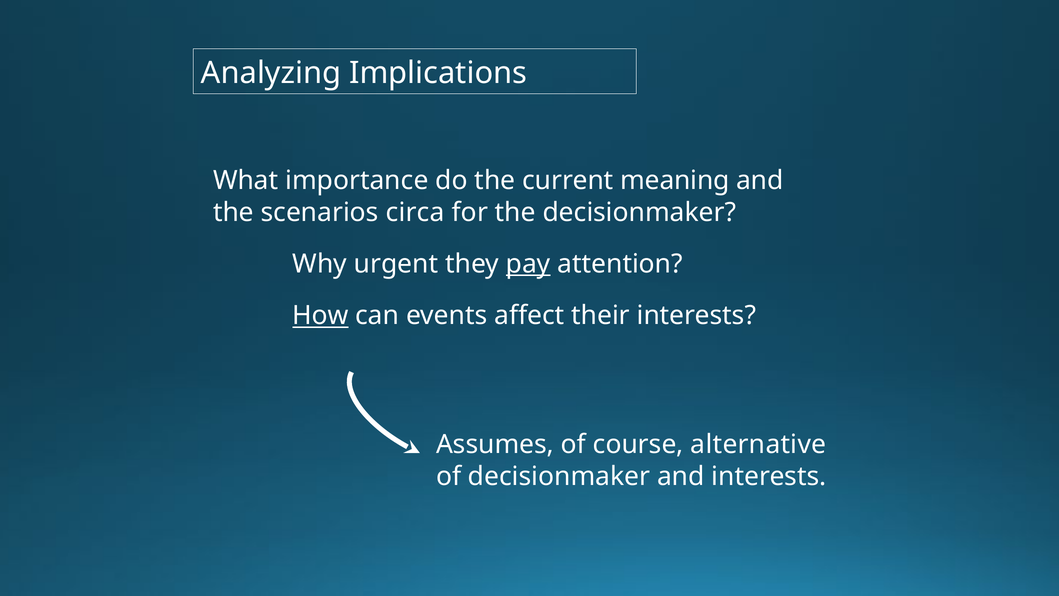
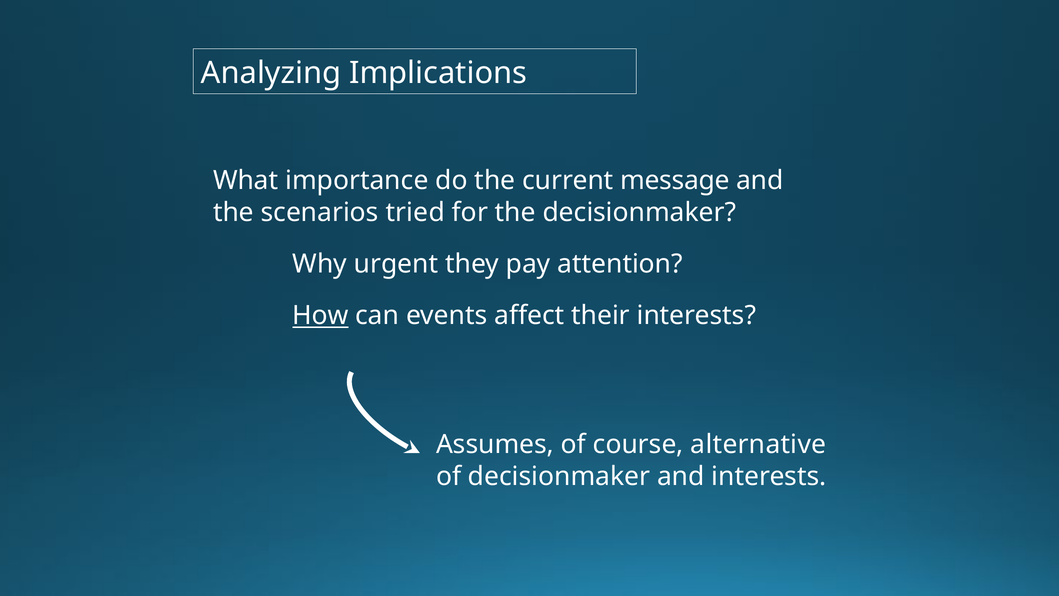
meaning: meaning -> message
circa: circa -> tried
pay underline: present -> none
